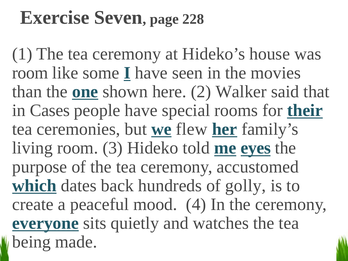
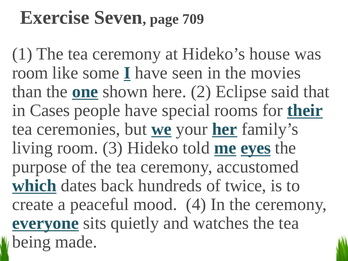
228: 228 -> 709
Walker: Walker -> Eclipse
flew: flew -> your
golly: golly -> twice
